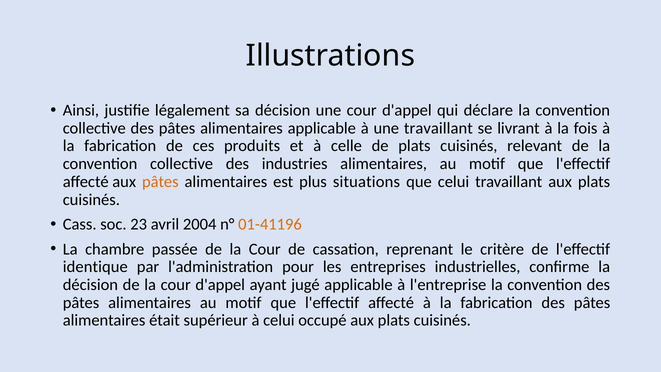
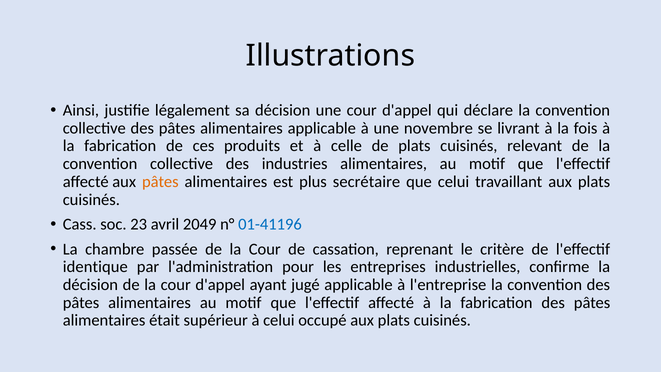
une travaillant: travaillant -> novembre
situations: situations -> secrétaire
2004: 2004 -> 2049
01-41196 colour: orange -> blue
